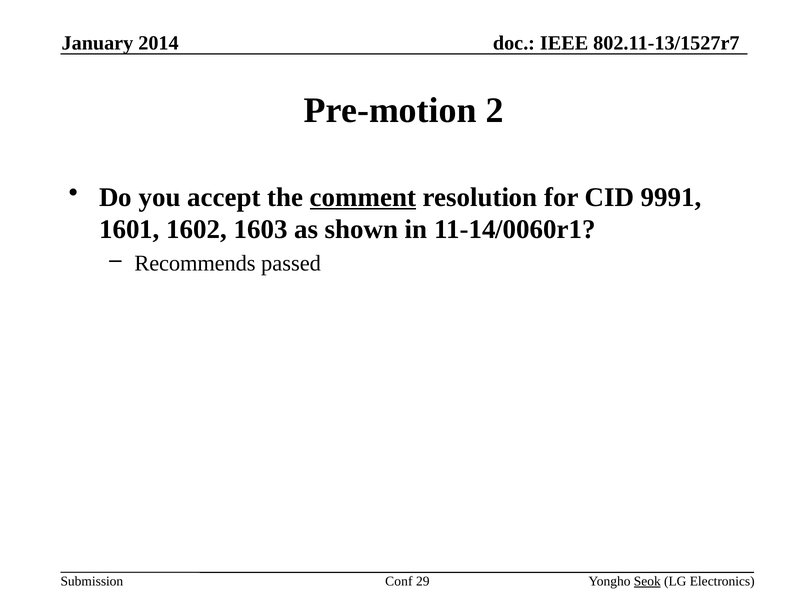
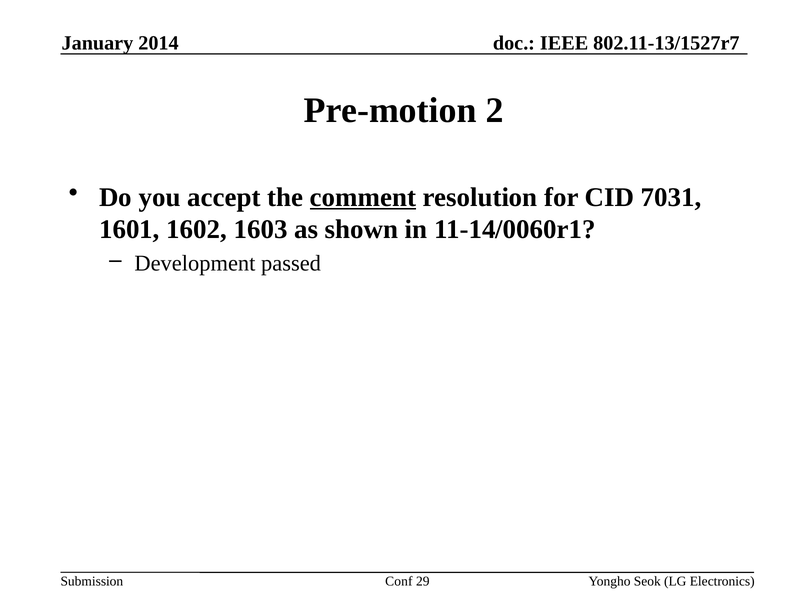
9991: 9991 -> 7031
Recommends: Recommends -> Development
Seok underline: present -> none
